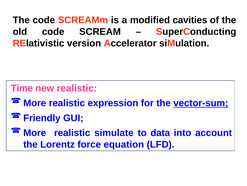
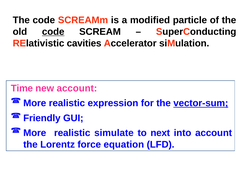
cavities: cavities -> particle
code at (53, 32) underline: none -> present
version: version -> cavities
new realistic: realistic -> account
data: data -> next
